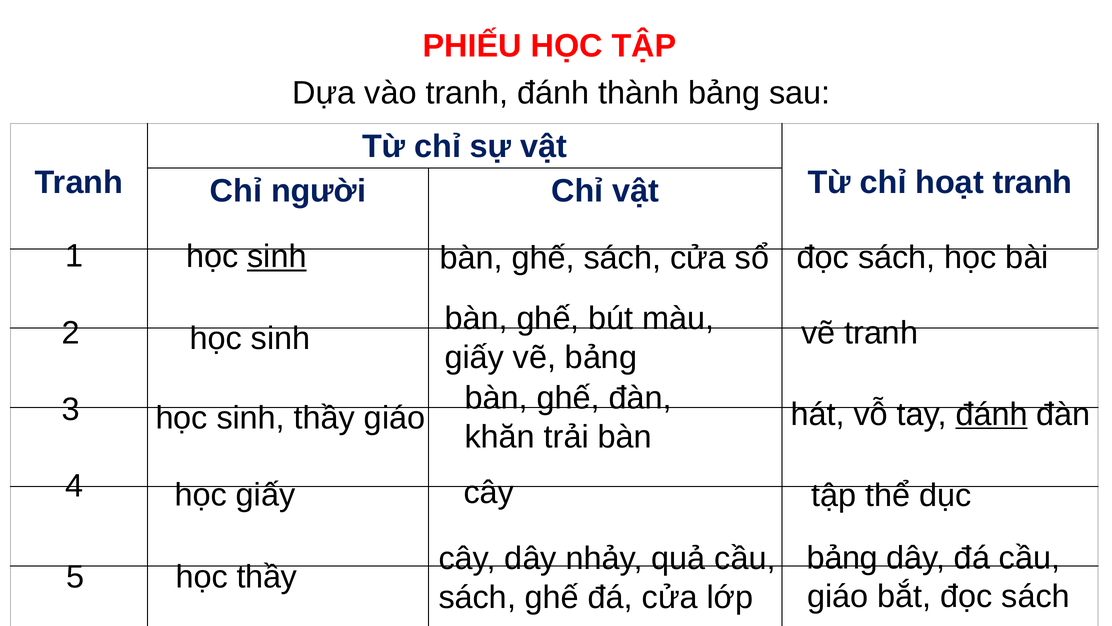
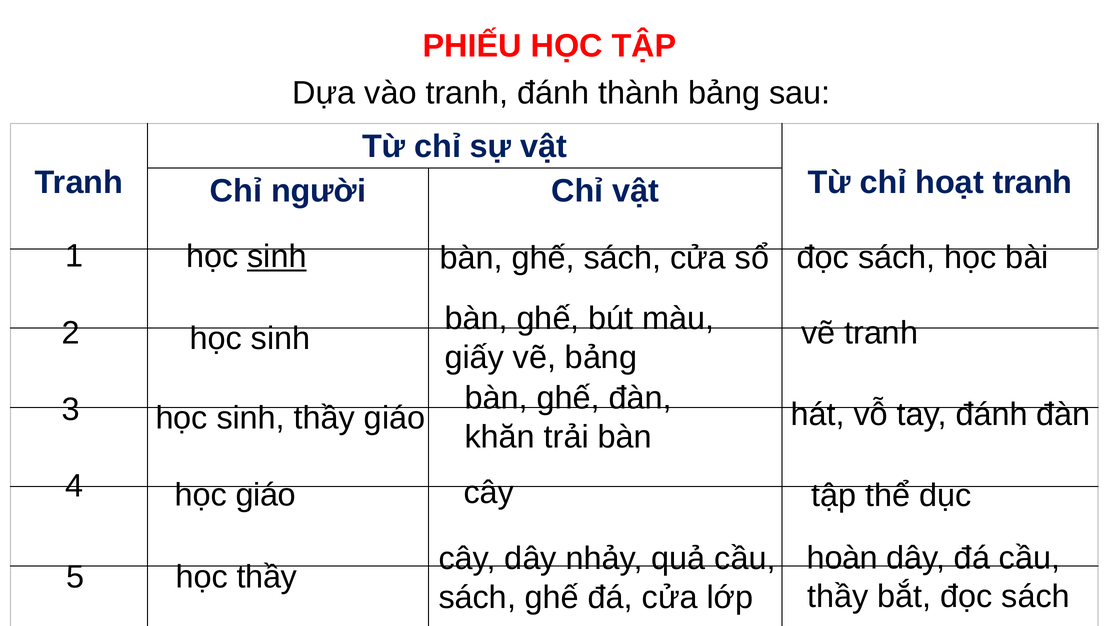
đánh at (992, 414) underline: present -> none
học giấy: giấy -> giáo
bảng at (842, 557): bảng -> hoàn
giáo at (838, 596): giáo -> thầy
